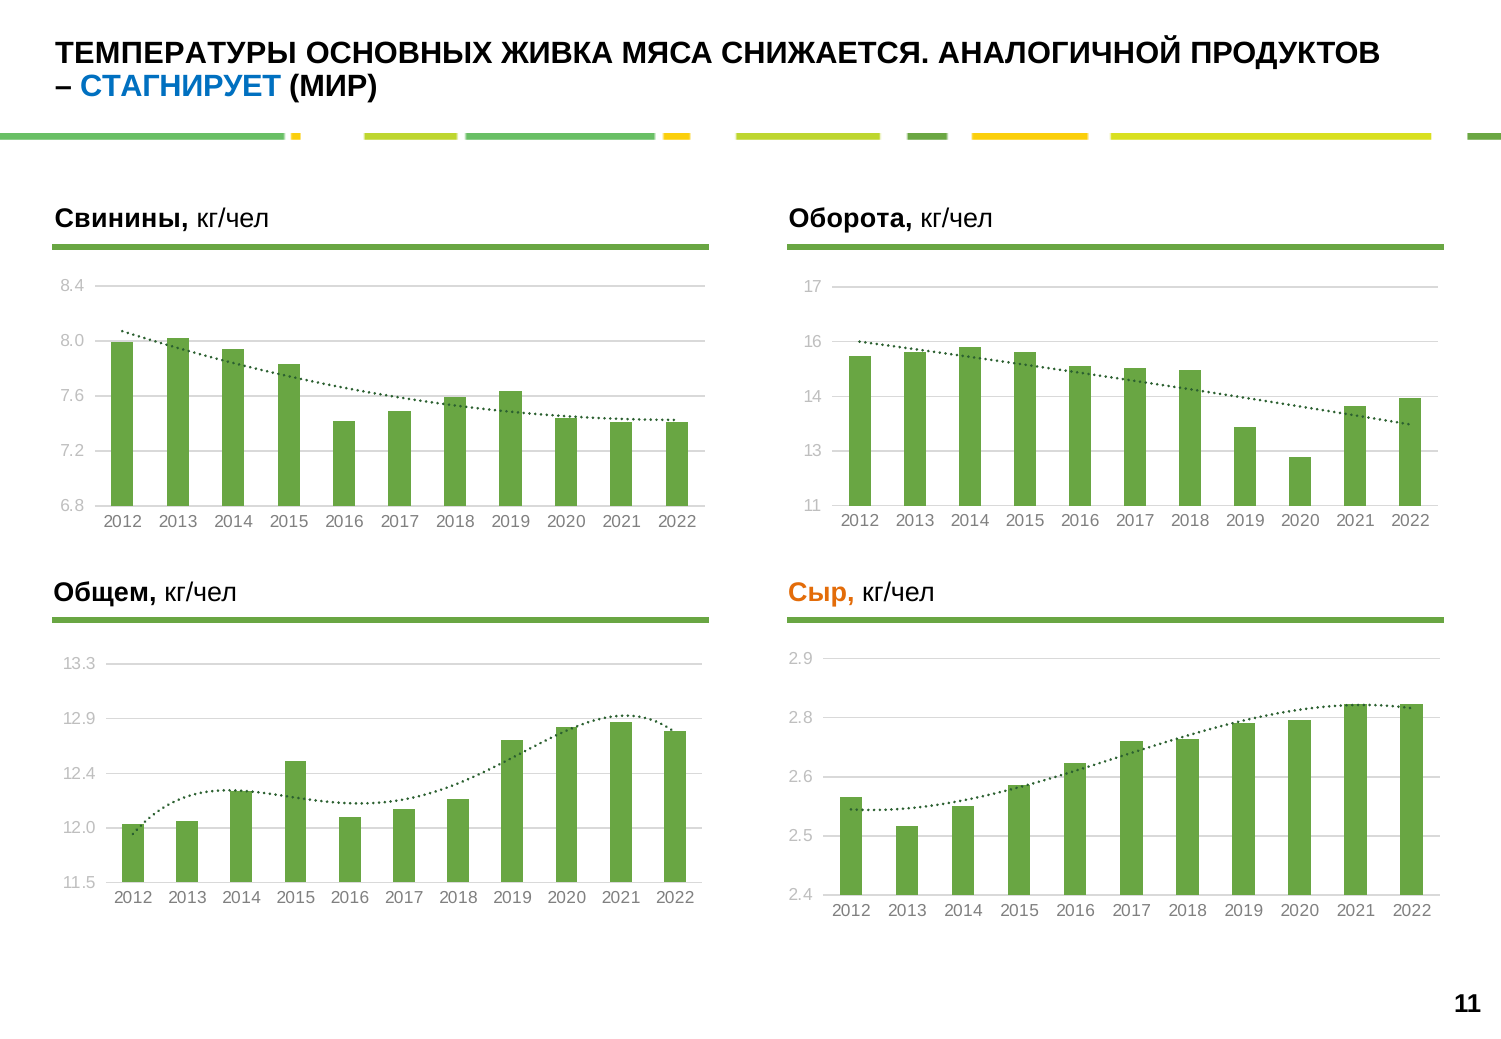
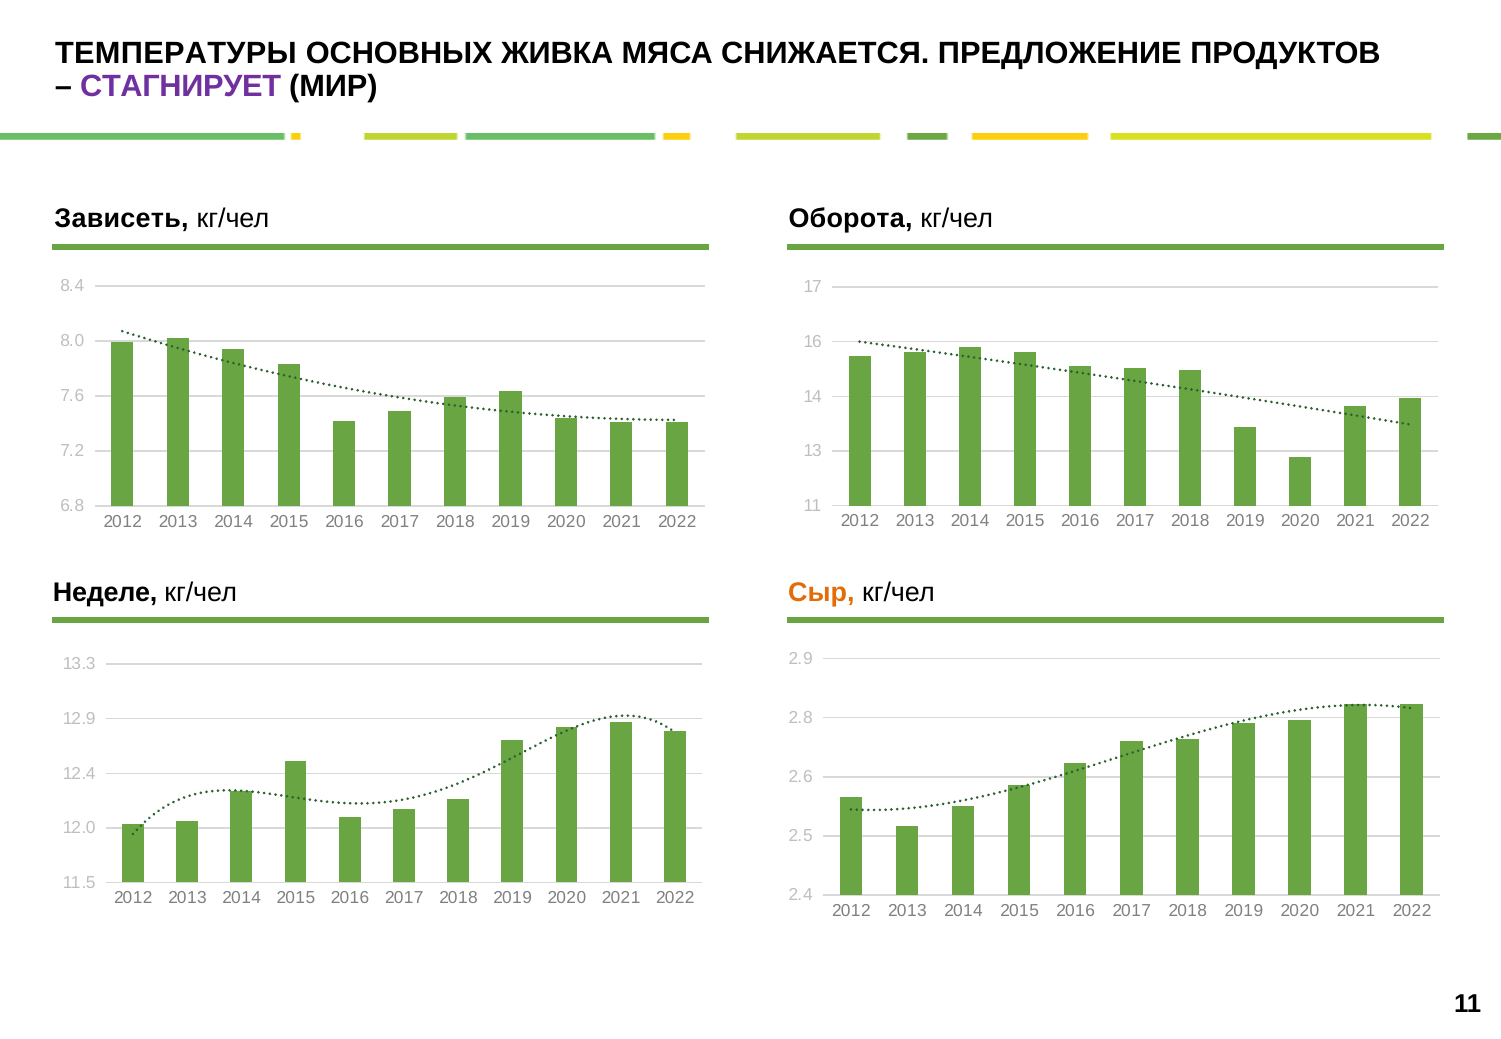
АНАЛОГИЧНОЙ: АНАЛОГИЧНОЙ -> ПРЕДЛОЖЕНИЕ
СТАГНИРУЕТ colour: blue -> purple
Свинины: Свинины -> Зависеть
Общем: Общем -> Неделе
